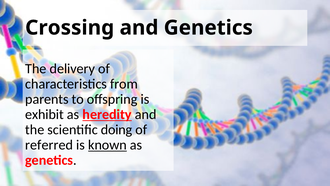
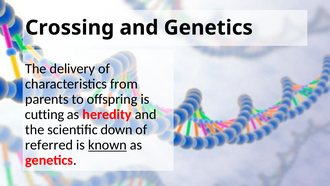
exhibit: exhibit -> cutting
heredity underline: present -> none
doing: doing -> down
